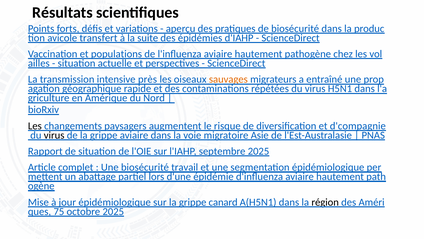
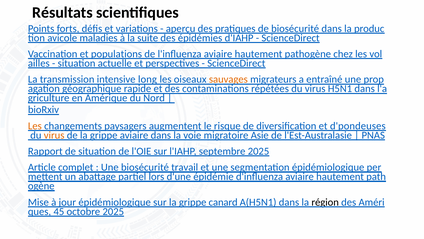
transfert: transfert -> maladies
près: près -> long
Les at (35, 126) colour: black -> orange
d'compagnie: d'compagnie -> d'pondeuses
virus at (54, 135) colour: black -> orange
75: 75 -> 45
